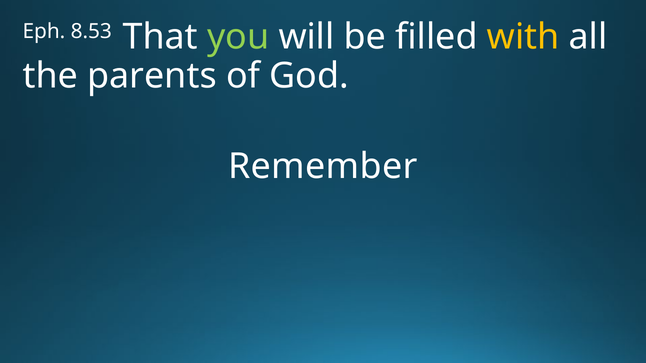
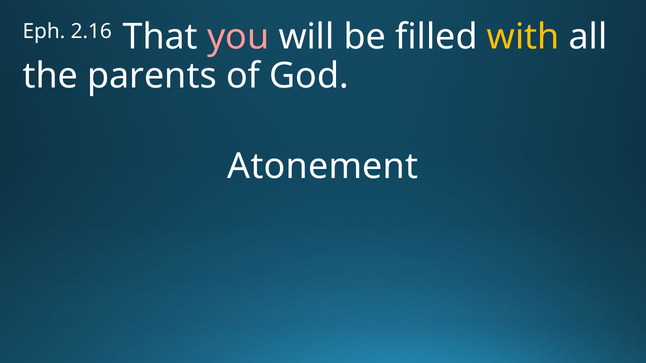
8.53: 8.53 -> 2.16
you colour: light green -> pink
Remember: Remember -> Atonement
